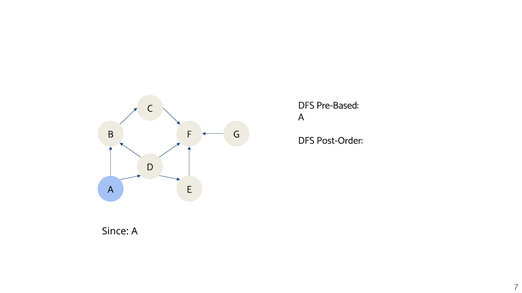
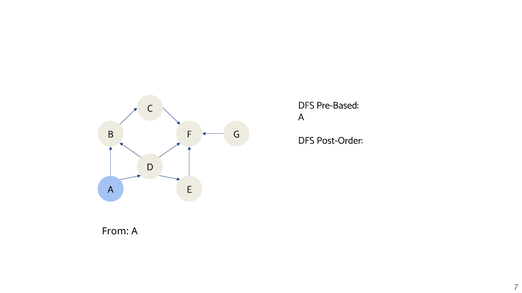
Since: Since -> From
